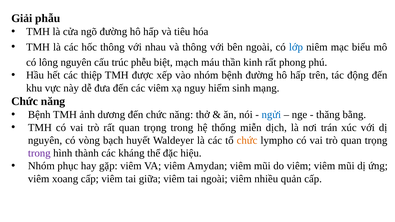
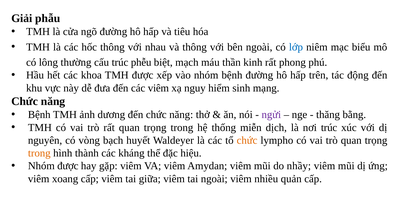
lông nguyên: nguyên -> thường
thiệp: thiệp -> khoa
ngửi colour: blue -> purple
nơi trán: trán -> trúc
trong at (39, 153) colour: purple -> orange
Nhóm phục: phục -> được
do viêm: viêm -> nhầy
